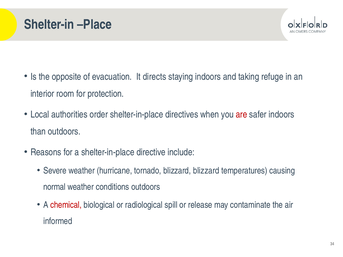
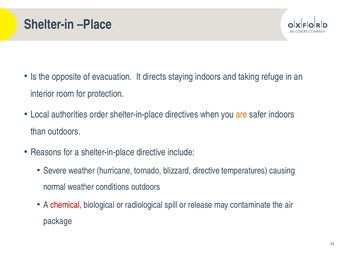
are colour: red -> orange
blizzard blizzard: blizzard -> directive
informed: informed -> package
